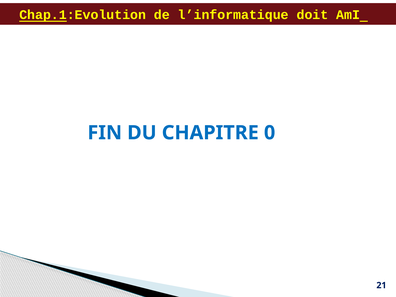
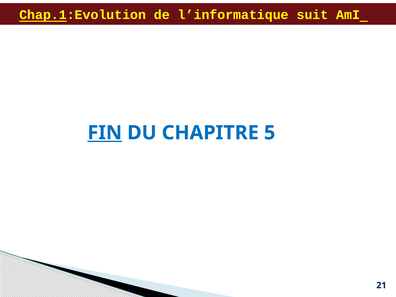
doit: doit -> suit
FIN underline: none -> present
0: 0 -> 5
